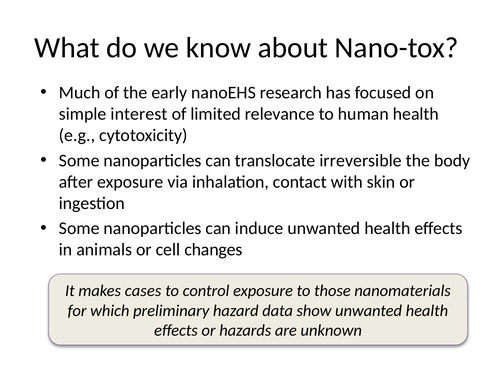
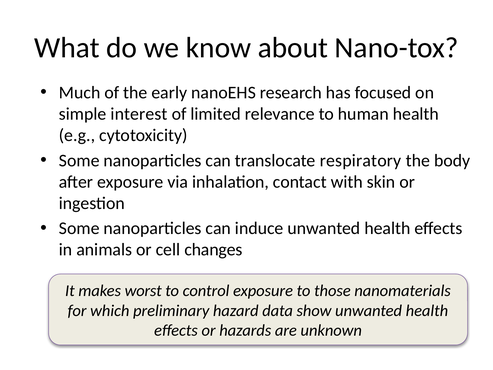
irreversible: irreversible -> respiratory
cases: cases -> worst
